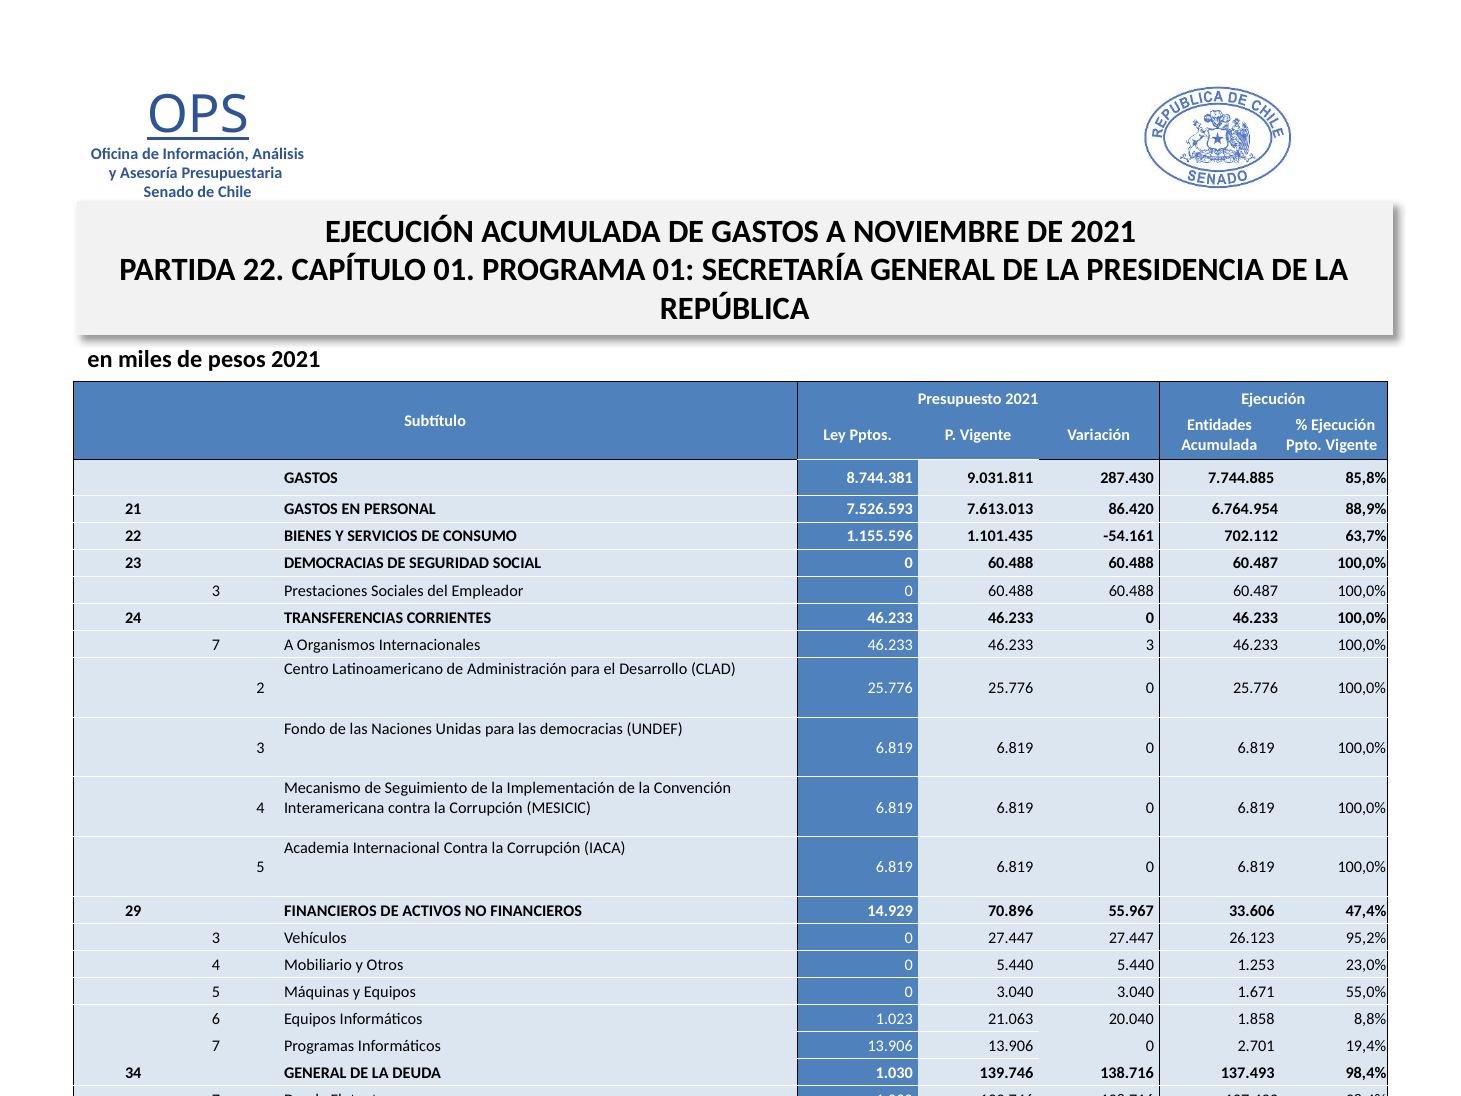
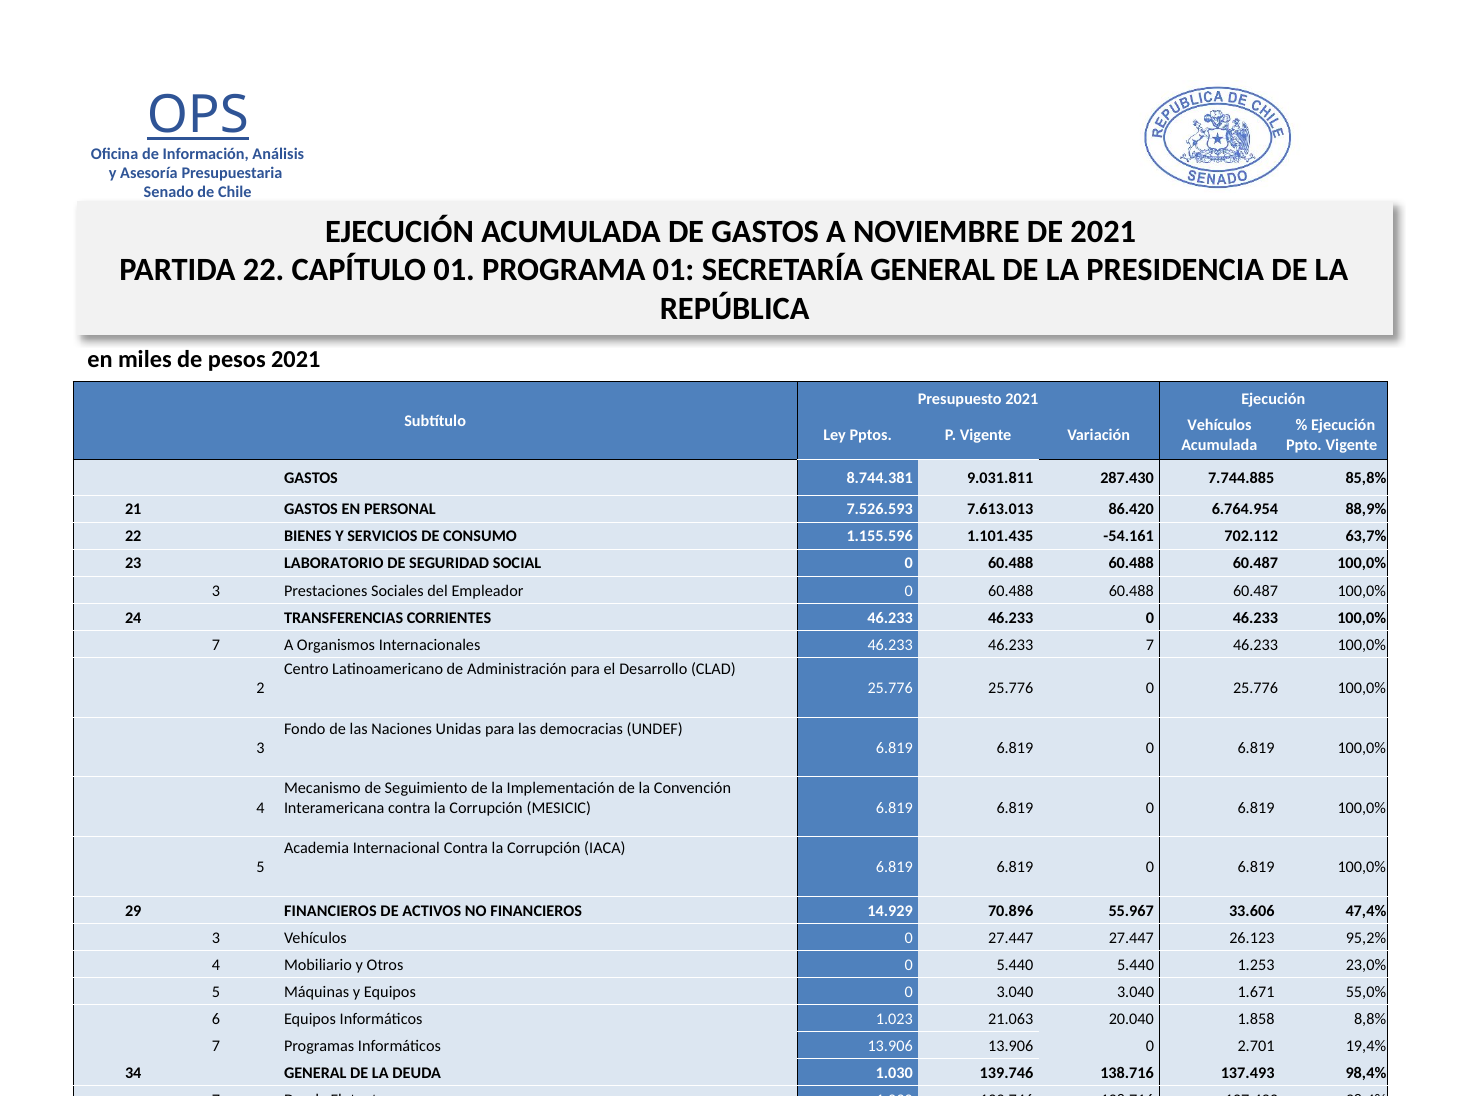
Entidades at (1219, 425): Entidades -> Vehículos
23 DEMOCRACIAS: DEMOCRACIAS -> LABORATORIO
46.233 3: 3 -> 7
